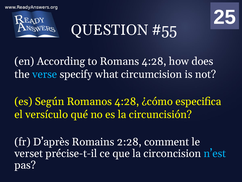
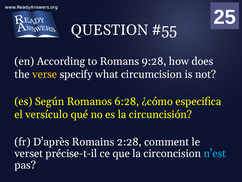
Romans 4:28: 4:28 -> 9:28
verse colour: light blue -> yellow
Romanos 4:28: 4:28 -> 6:28
